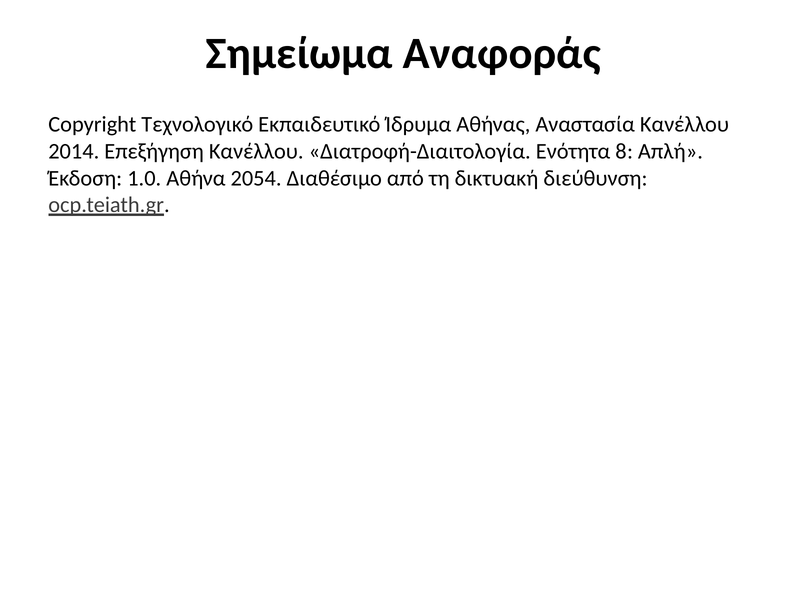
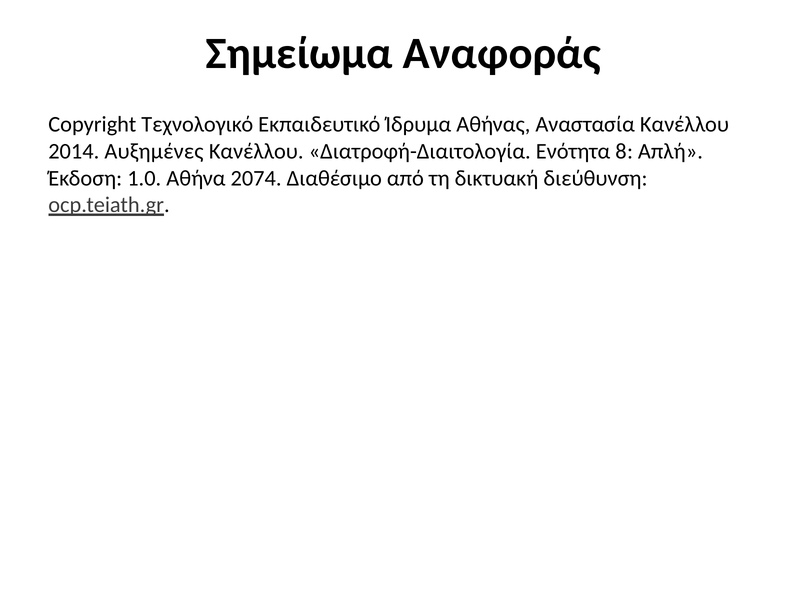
Επεξήγηση: Επεξήγηση -> Αυξημένες
2054: 2054 -> 2074
